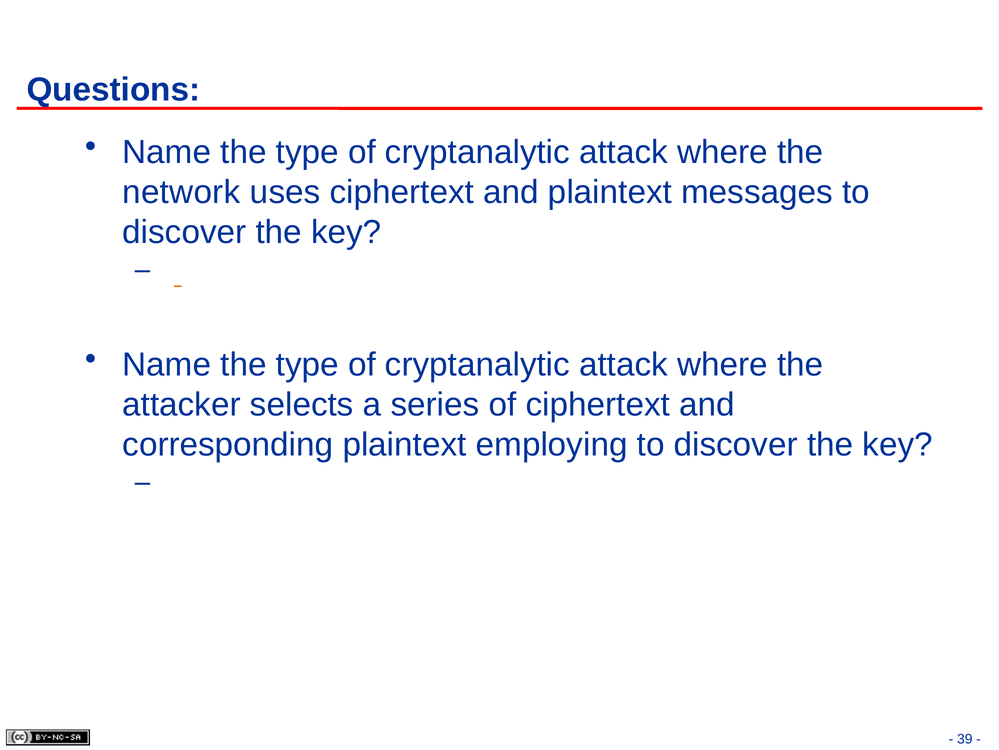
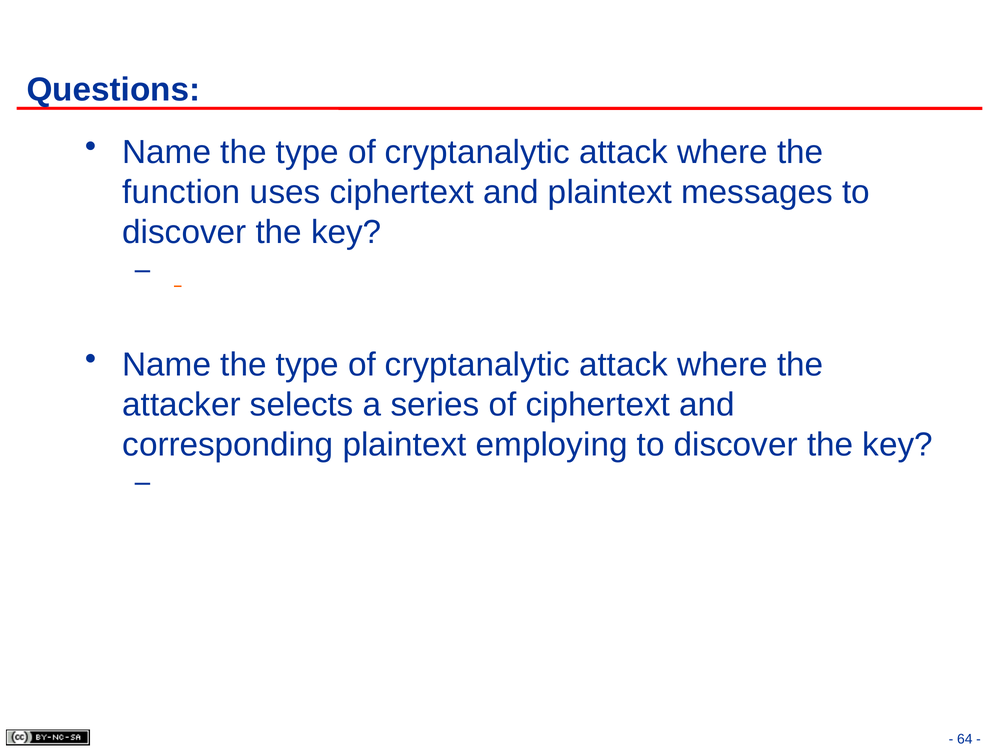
network: network -> function
39: 39 -> 64
